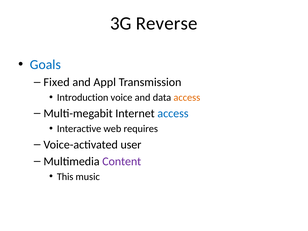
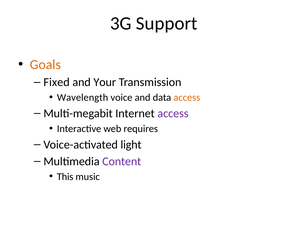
Reverse: Reverse -> Support
Goals colour: blue -> orange
Appl: Appl -> Your
Introduction: Introduction -> Wavelength
access at (173, 113) colour: blue -> purple
user: user -> light
